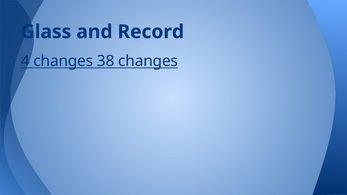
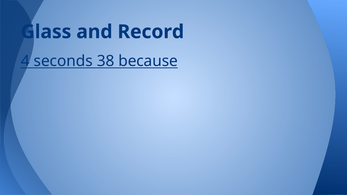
4 changes: changes -> seconds
38 changes: changes -> because
